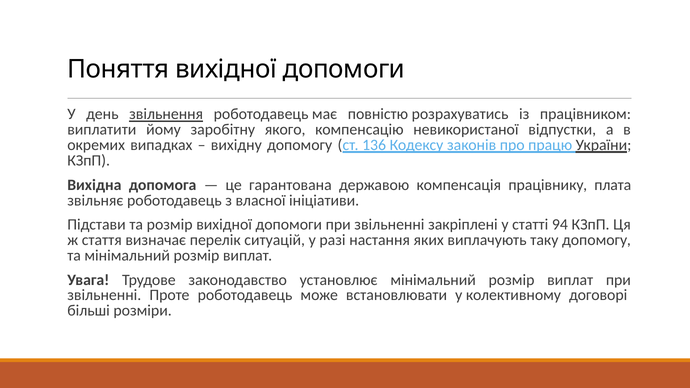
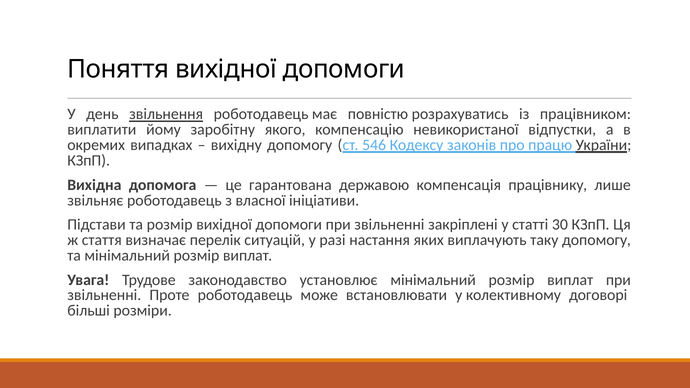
136: 136 -> 546
плата: плата -> лише
94: 94 -> 30
